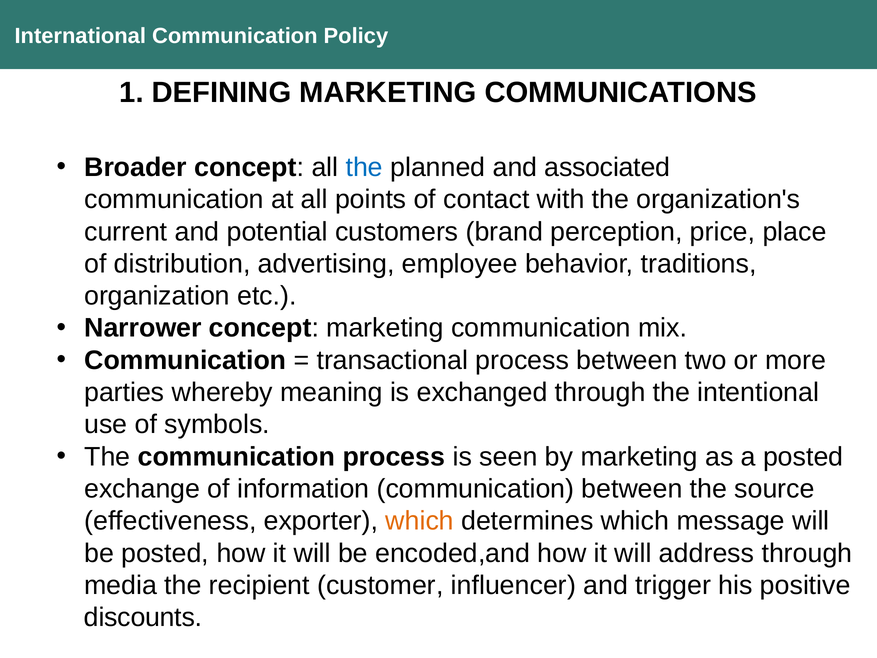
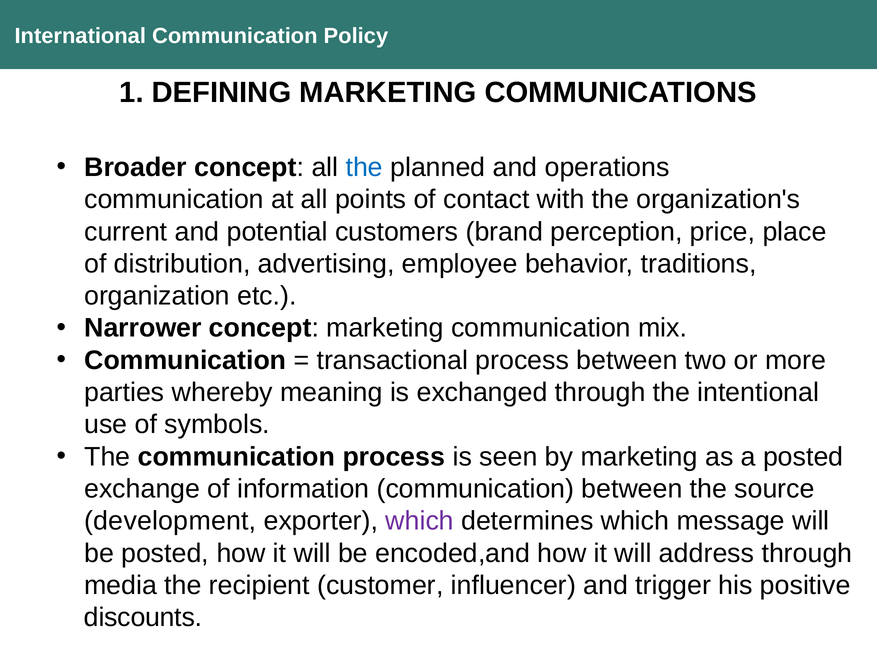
associated: associated -> operations
effectiveness: effectiveness -> development
which at (420, 521) colour: orange -> purple
